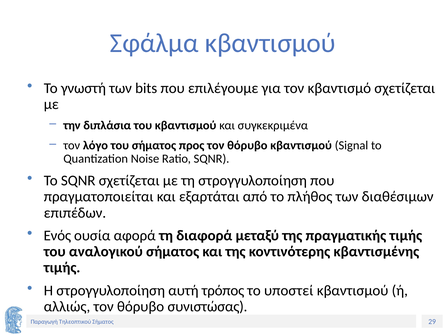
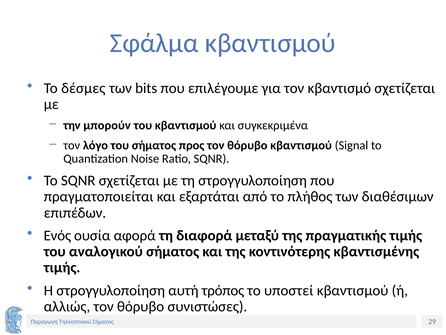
γνωστή: γνωστή -> δέσμες
διπλάσια: διπλάσια -> μπορούν
συνιστώσας: συνιστώσας -> συνιστώσες
